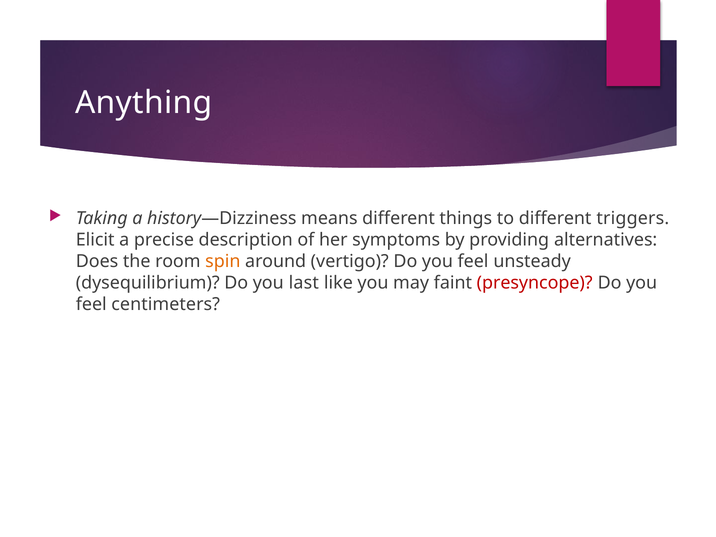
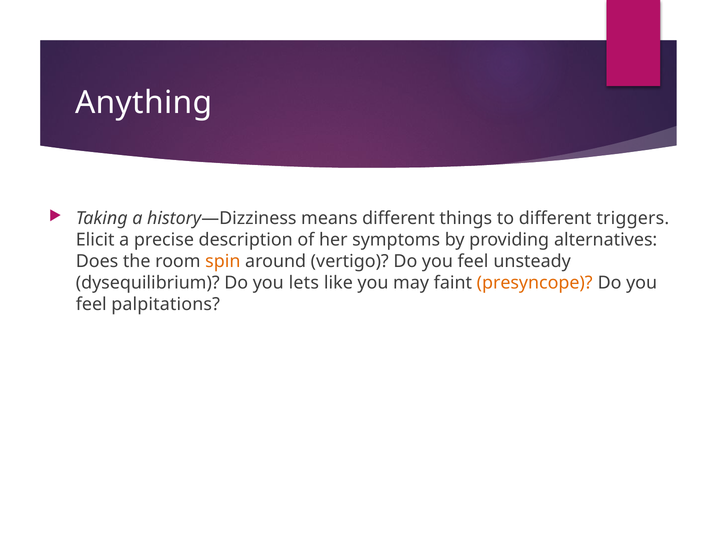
last: last -> lets
presyncope colour: red -> orange
centimeters: centimeters -> palpitations
